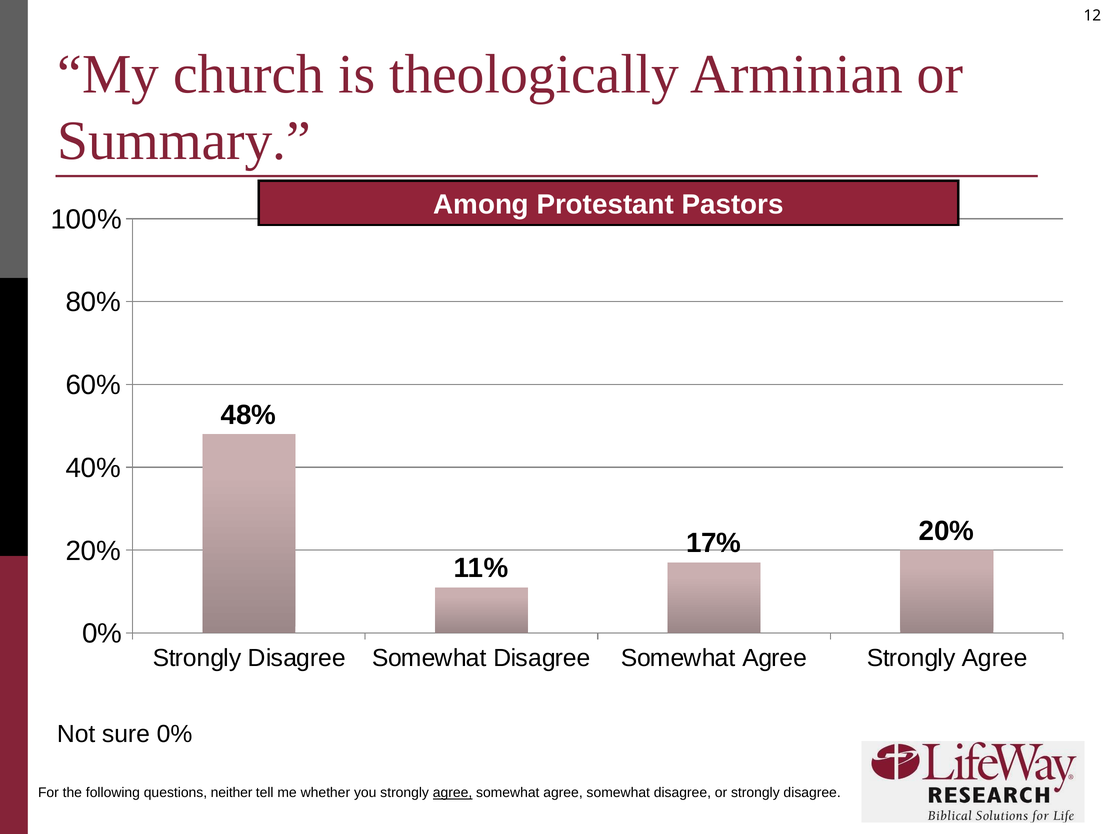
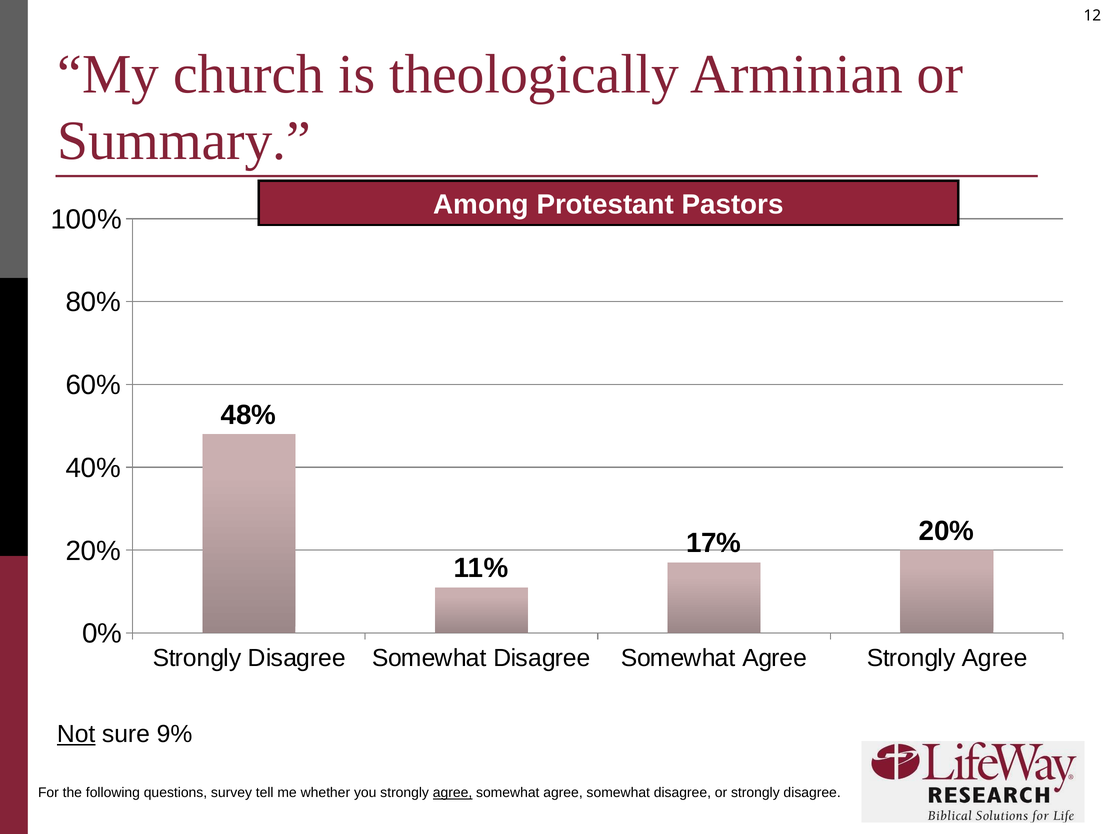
Not underline: none -> present
sure 0%: 0% -> 9%
neither: neither -> survey
